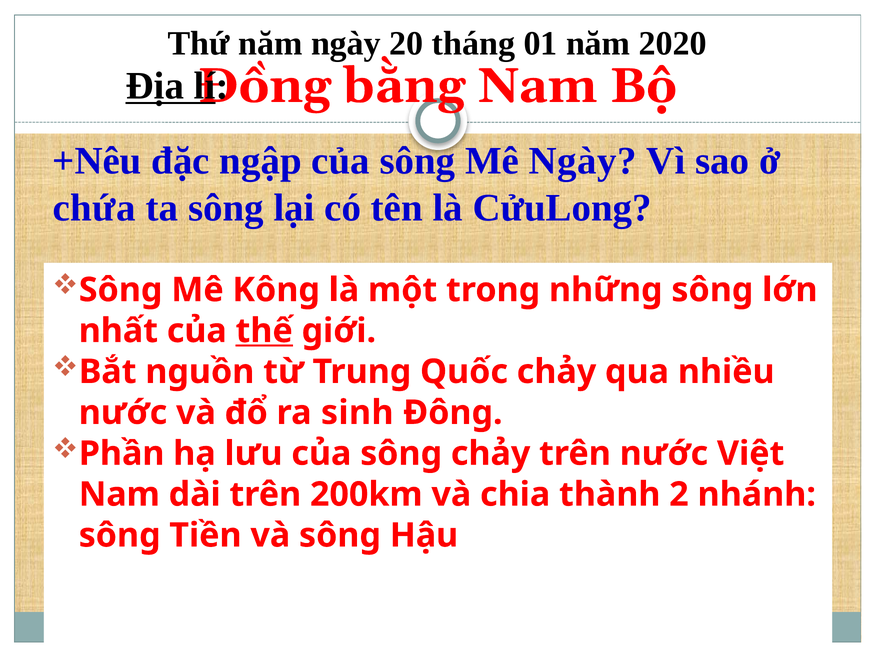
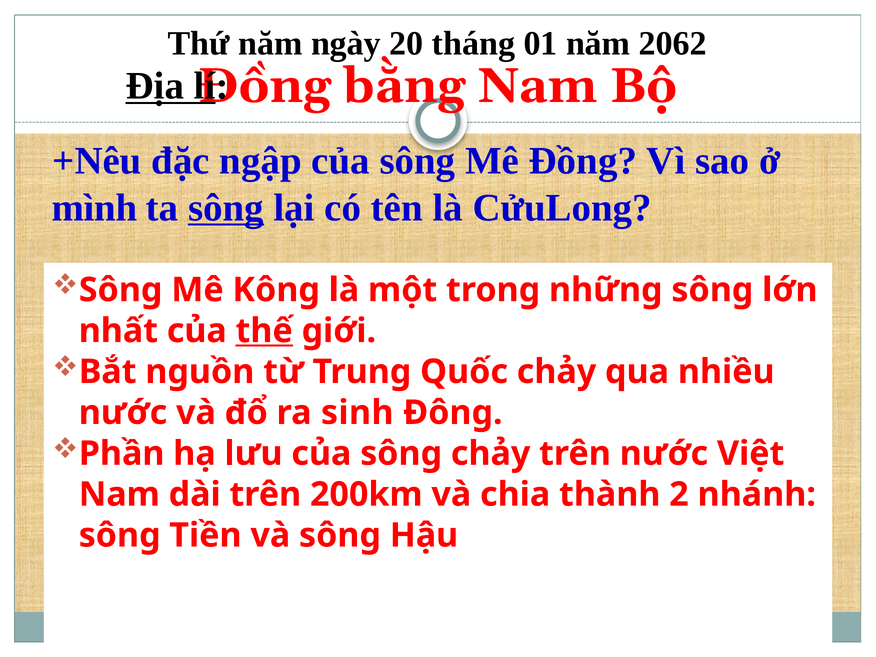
2020: 2020 -> 2062
Mê Ngày: Ngày -> Đồng
chứa: chứa -> mình
sông at (226, 208) underline: none -> present
